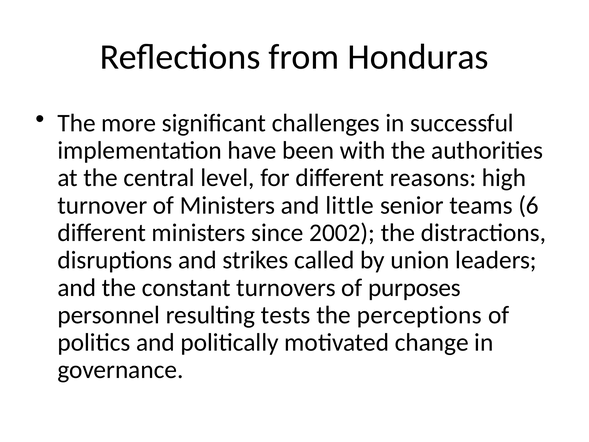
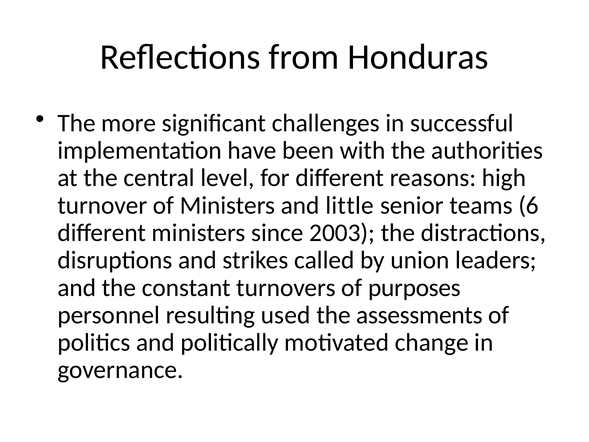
2002: 2002 -> 2003
tests: tests -> used
perceptions: perceptions -> assessments
